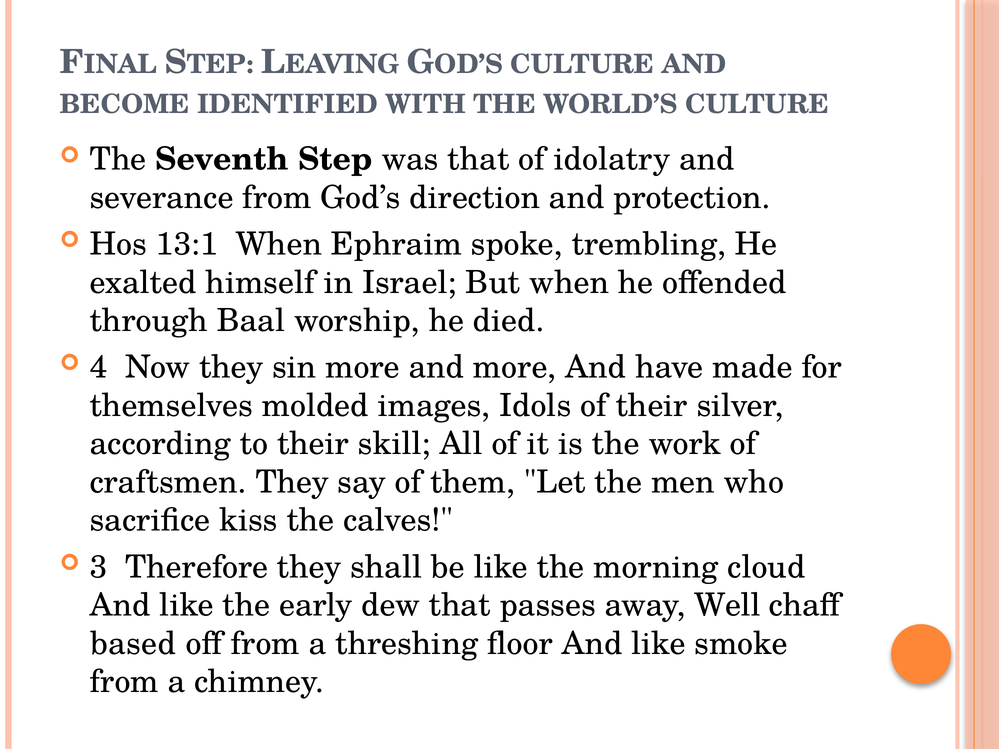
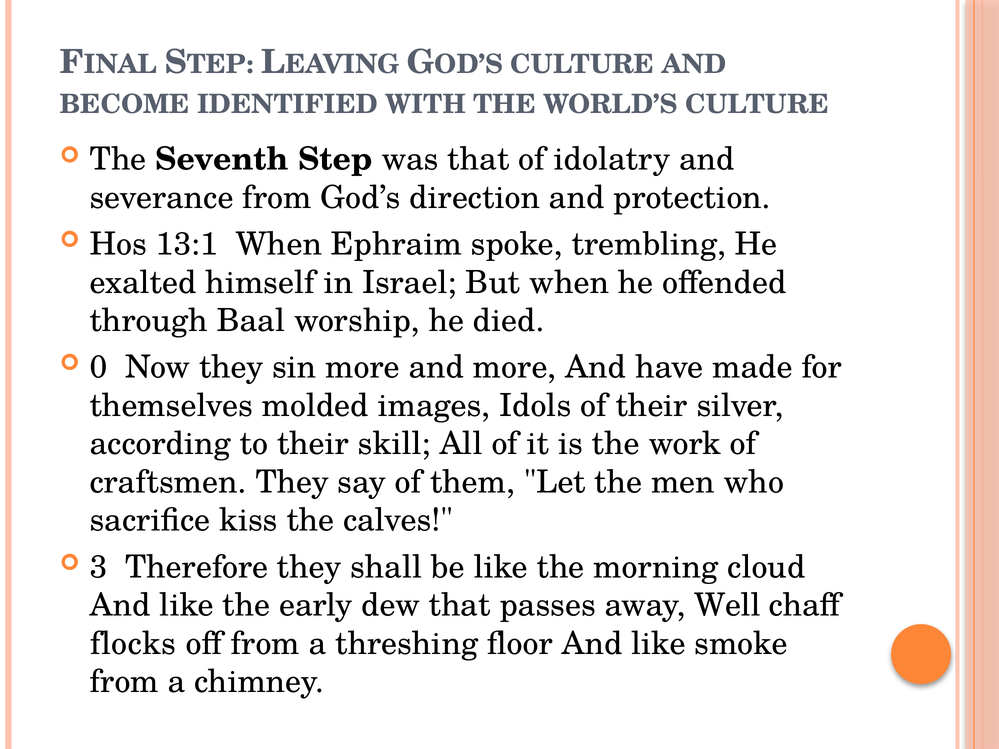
4: 4 -> 0
based: based -> flocks
